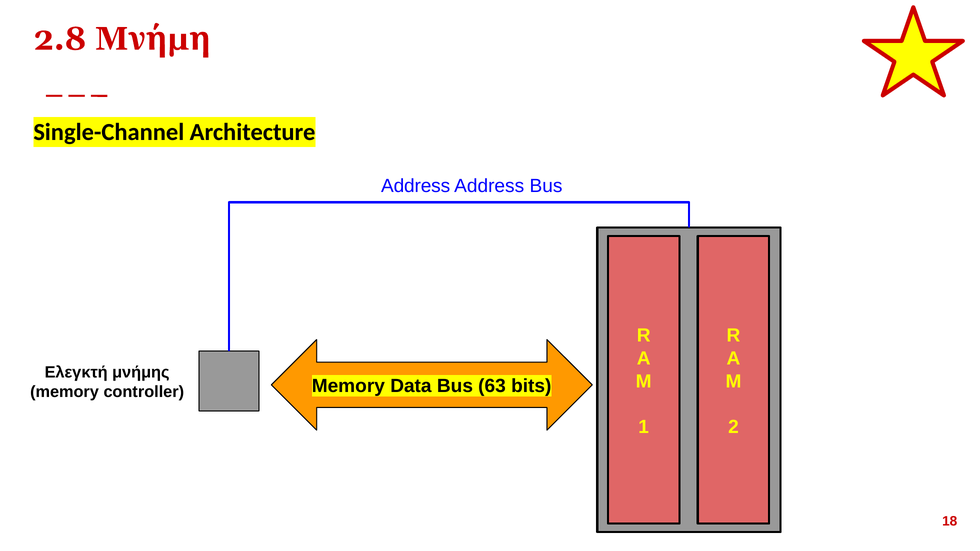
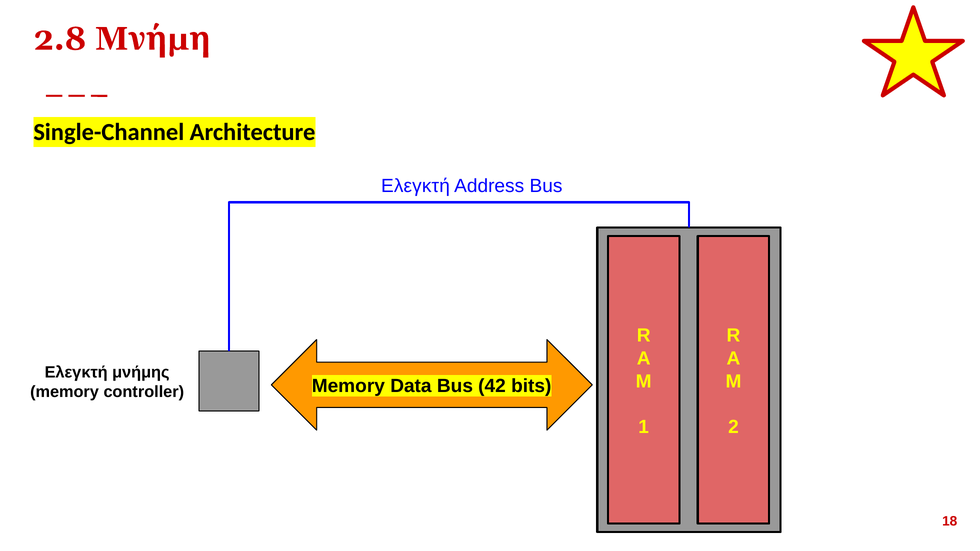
Address at (416, 186): Address -> Ελεγκτή
63: 63 -> 42
